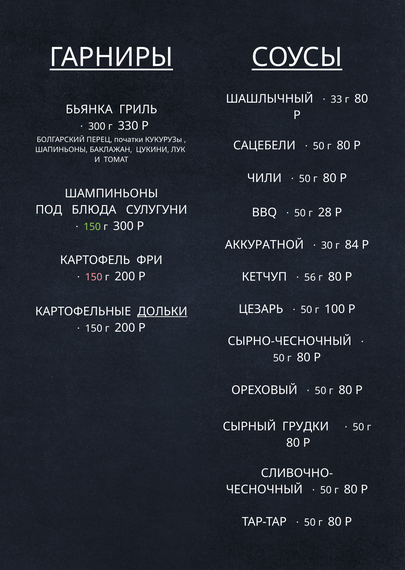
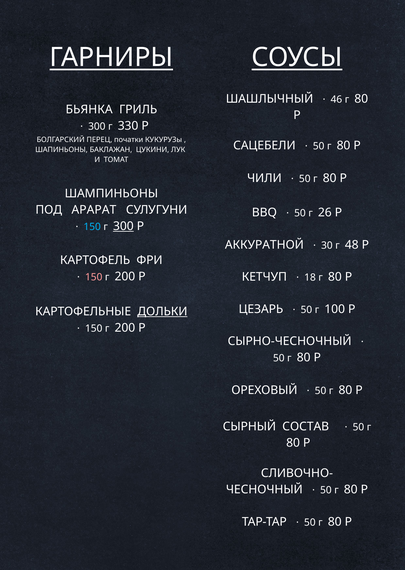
33: 33 -> 46
БЛЮДА: БЛЮДА -> АРАРАТ
28: 28 -> 26
150 at (92, 227) colour: light green -> light blue
300 at (123, 226) underline: none -> present
84: 84 -> 48
56: 56 -> 18
ГРУДКИ: ГРУДКИ -> СОСТАВ
